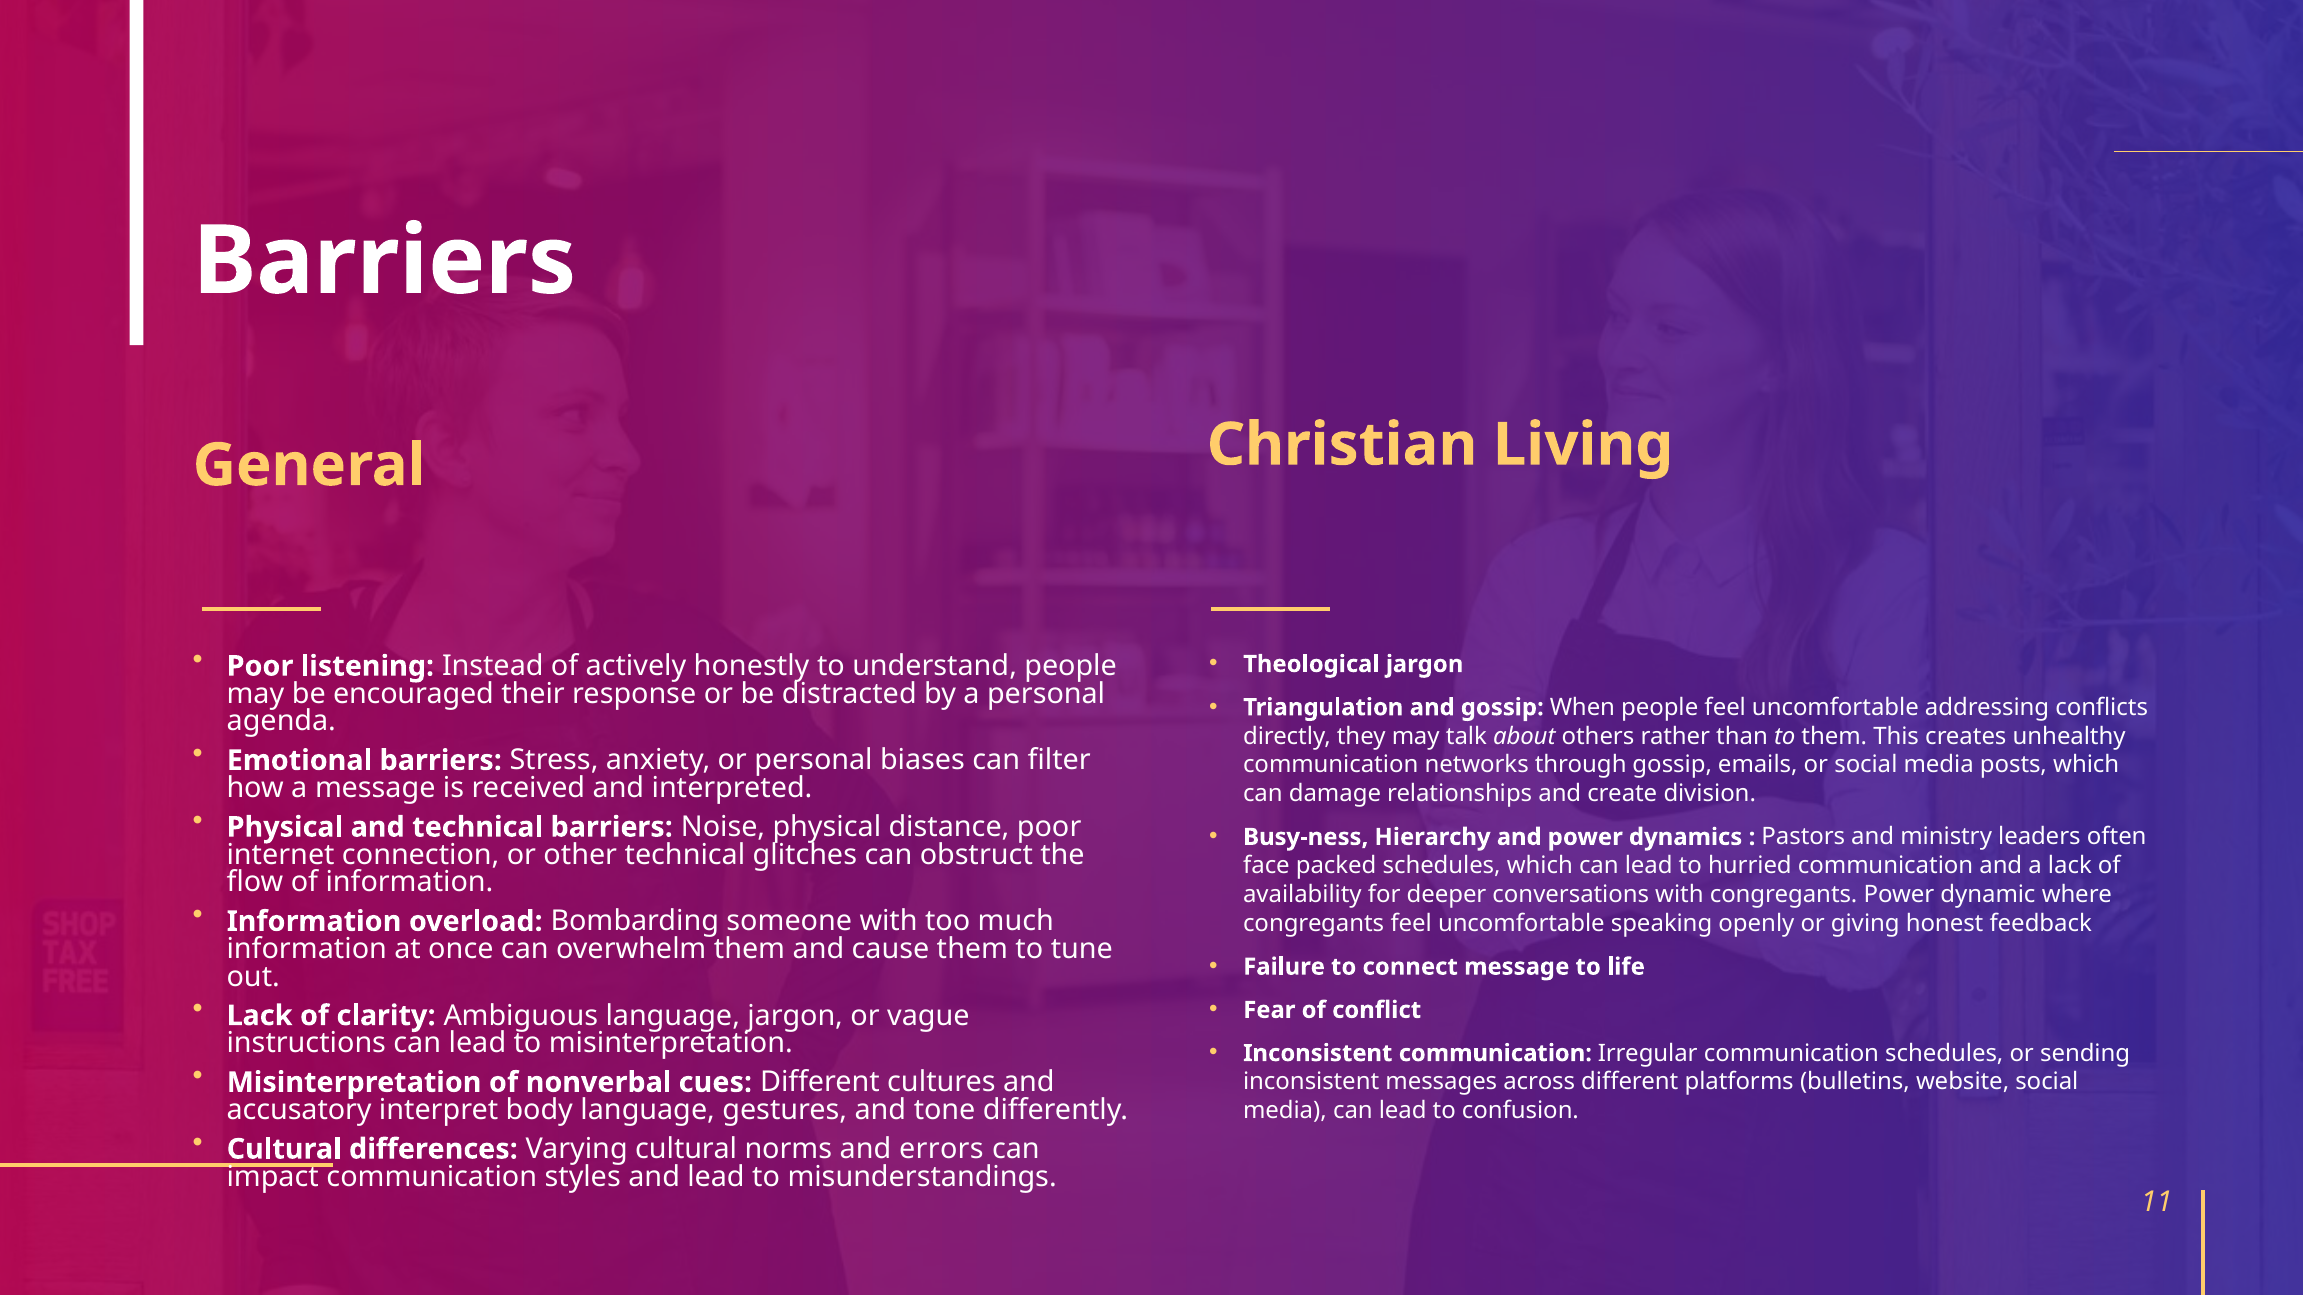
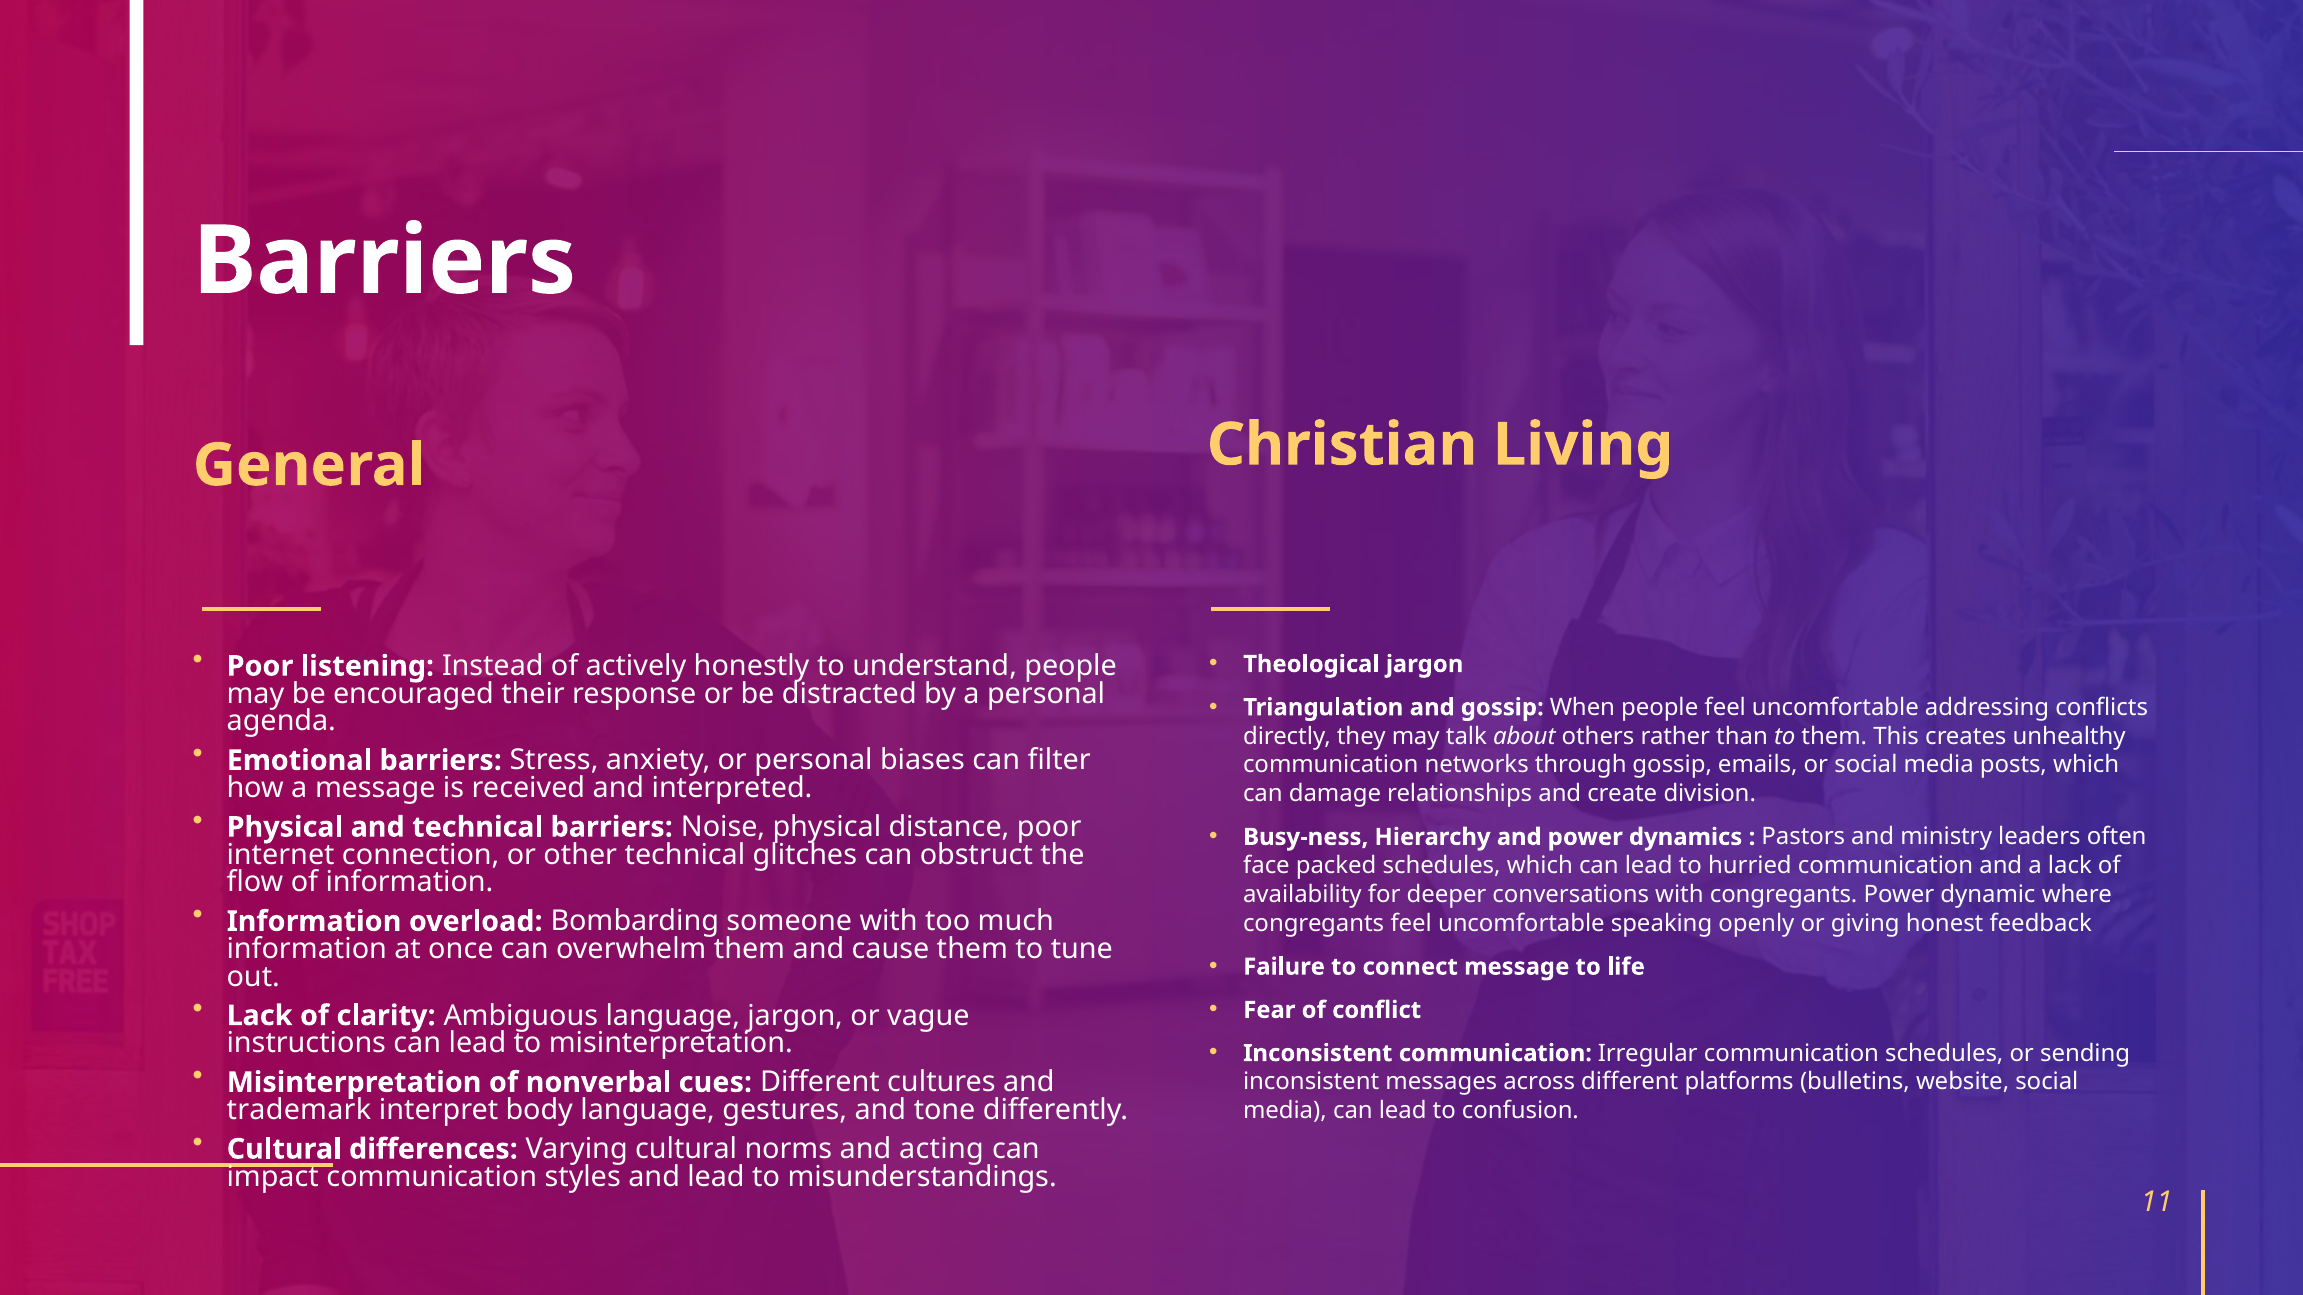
accusatory: accusatory -> trademark
errors: errors -> acting
